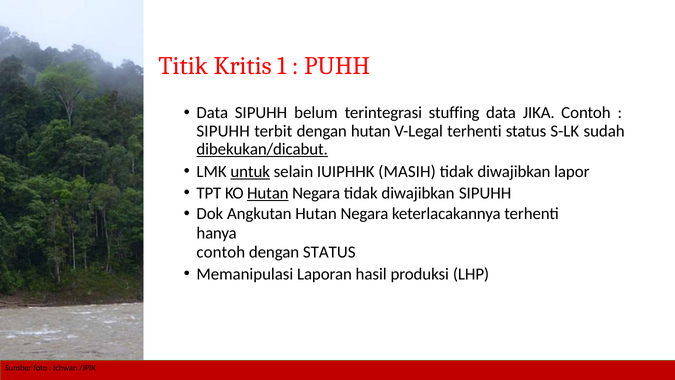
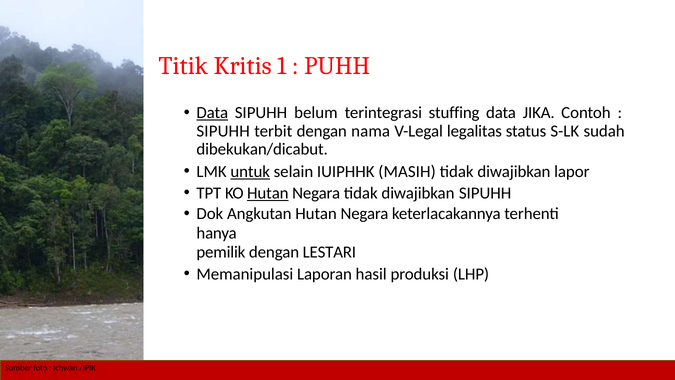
Data at (212, 113) underline: none -> present
dengan hutan: hutan -> nama
V-Legal terhenti: terhenti -> legalitas
dibekukan/dicabut underline: present -> none
contoh at (221, 252): contoh -> pemilik
dengan STATUS: STATUS -> LESTARI
